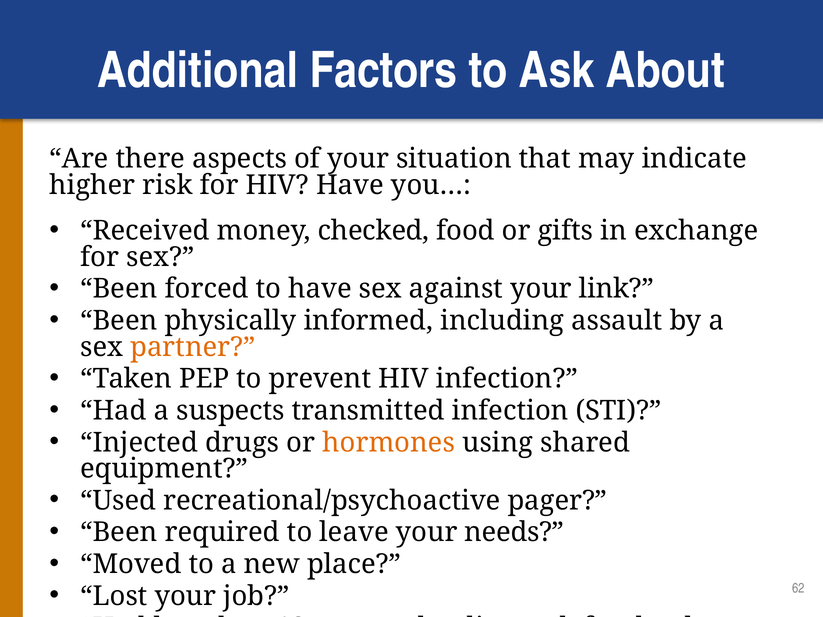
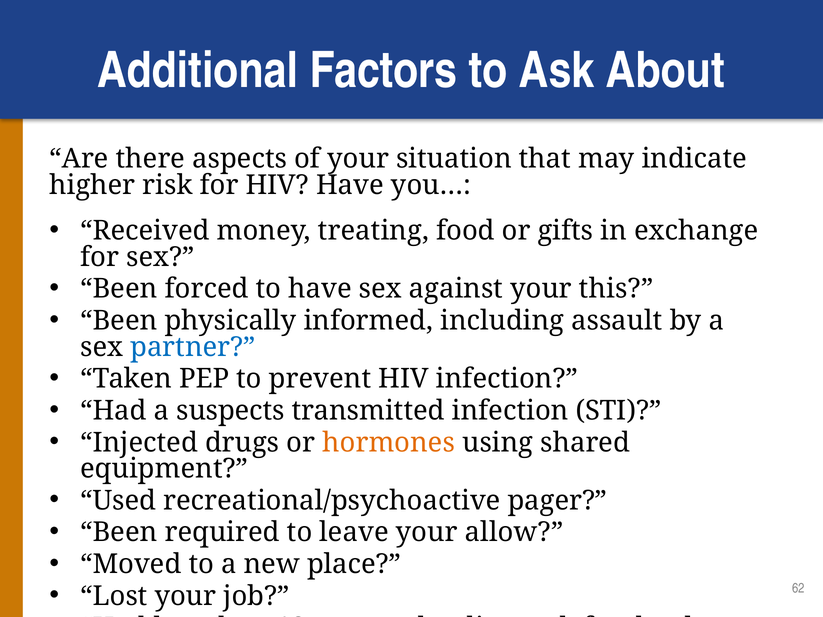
checked: checked -> treating
link: link -> this
partner colour: orange -> blue
needs: needs -> allow
